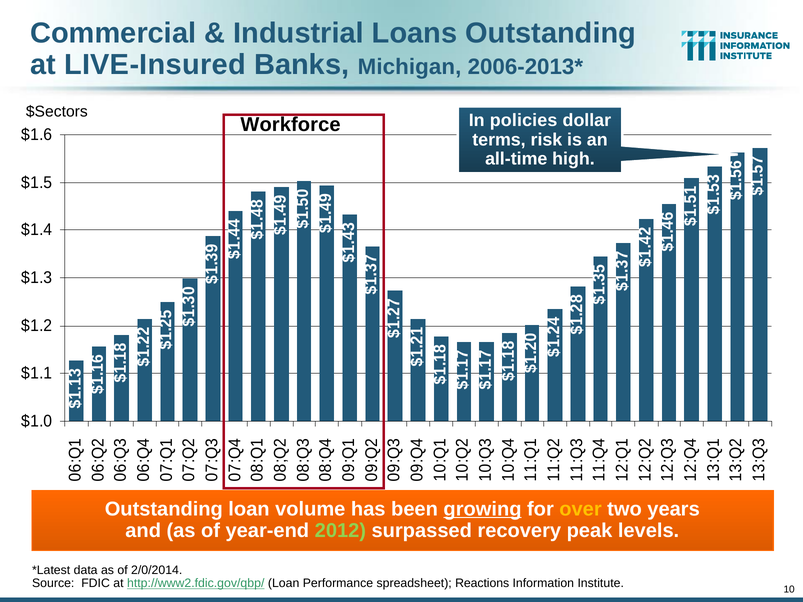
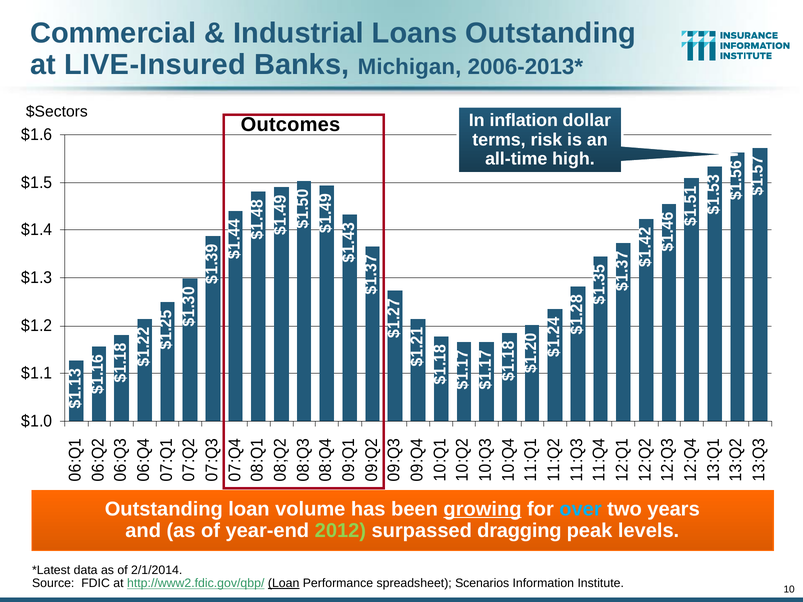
policies: policies -> inflation
Workforce: Workforce -> Outcomes
over colour: yellow -> light blue
recovery: recovery -> dragging
2/0/2014: 2/0/2014 -> 2/1/2014
Loan at (284, 584) underline: none -> present
Reactions: Reactions -> Scenarios
